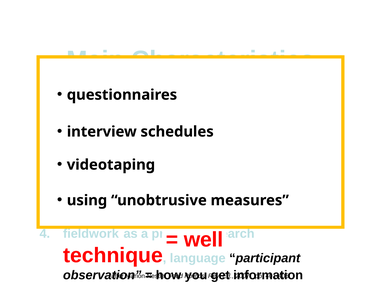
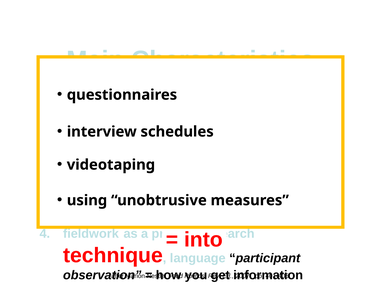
well: well -> into
